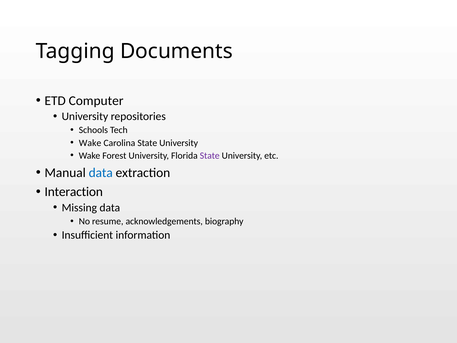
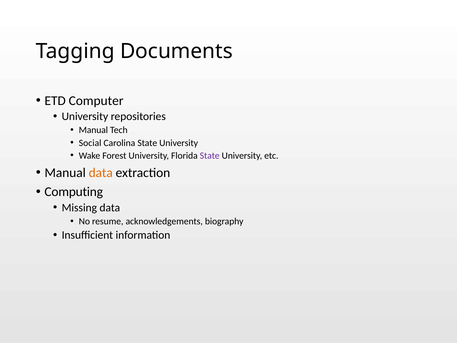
Schools at (93, 130): Schools -> Manual
Wake at (90, 143): Wake -> Social
data at (101, 173) colour: blue -> orange
Interaction: Interaction -> Computing
